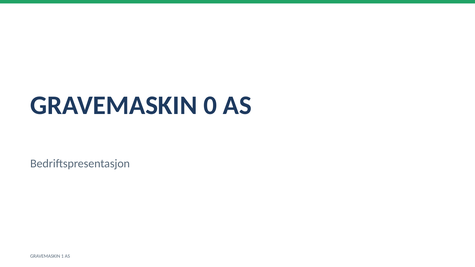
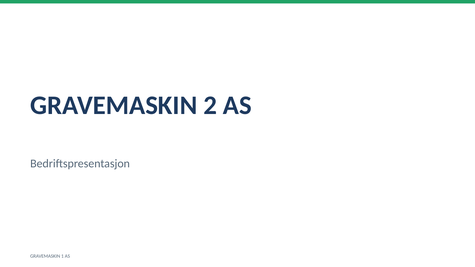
0: 0 -> 2
